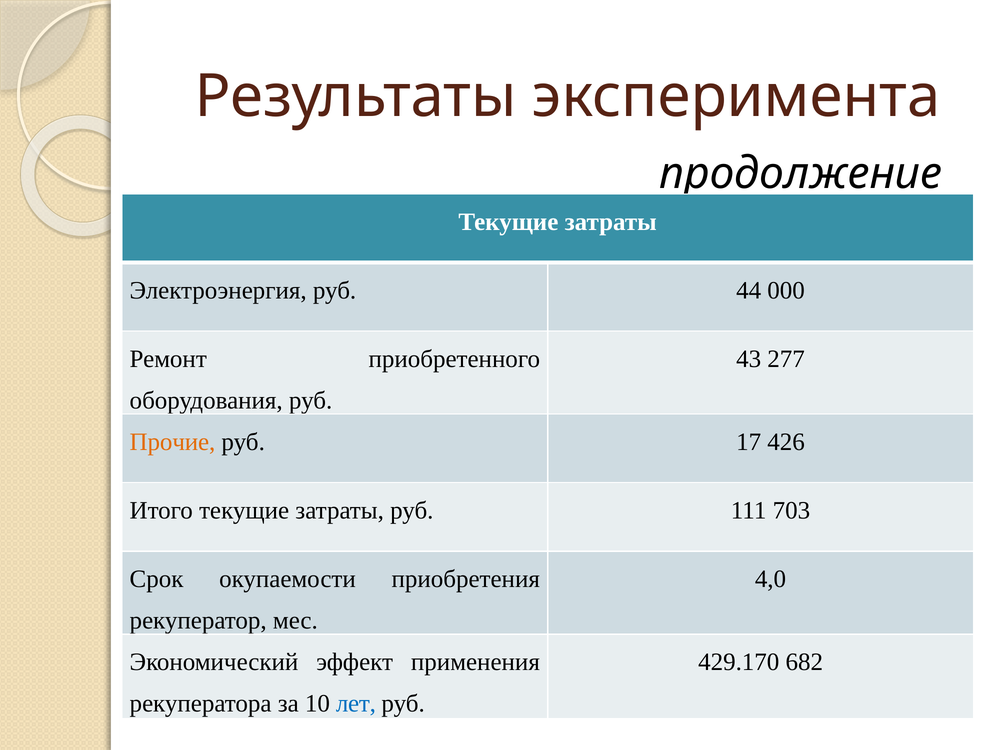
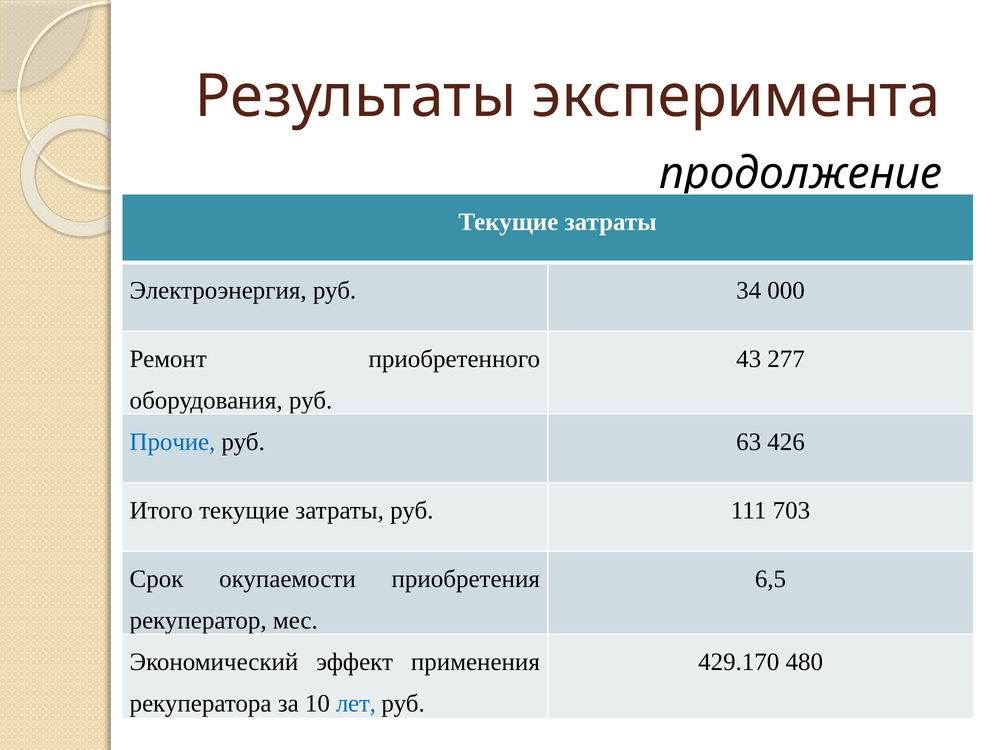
44: 44 -> 34
Прочие colour: orange -> blue
17: 17 -> 63
4,0: 4,0 -> 6,5
682: 682 -> 480
